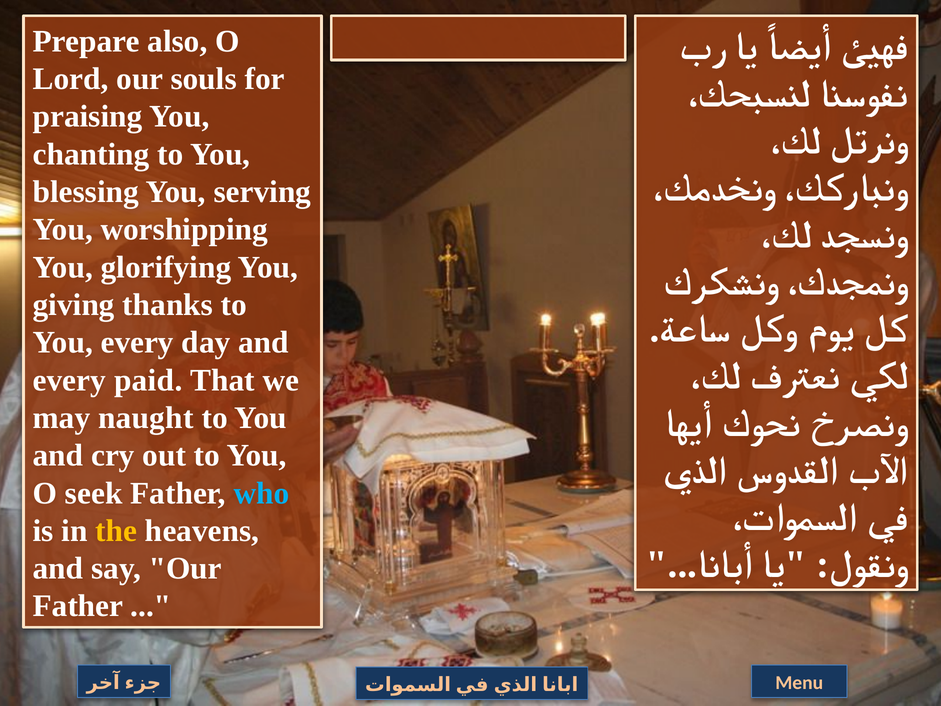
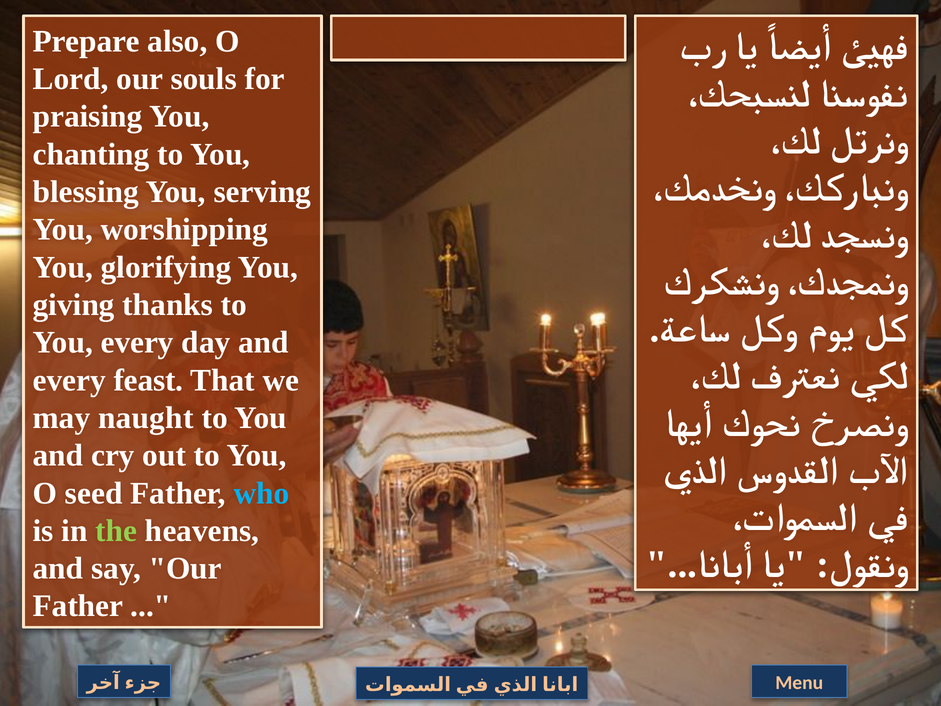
paid: paid -> feast
seek: seek -> seed
the colour: yellow -> light green
